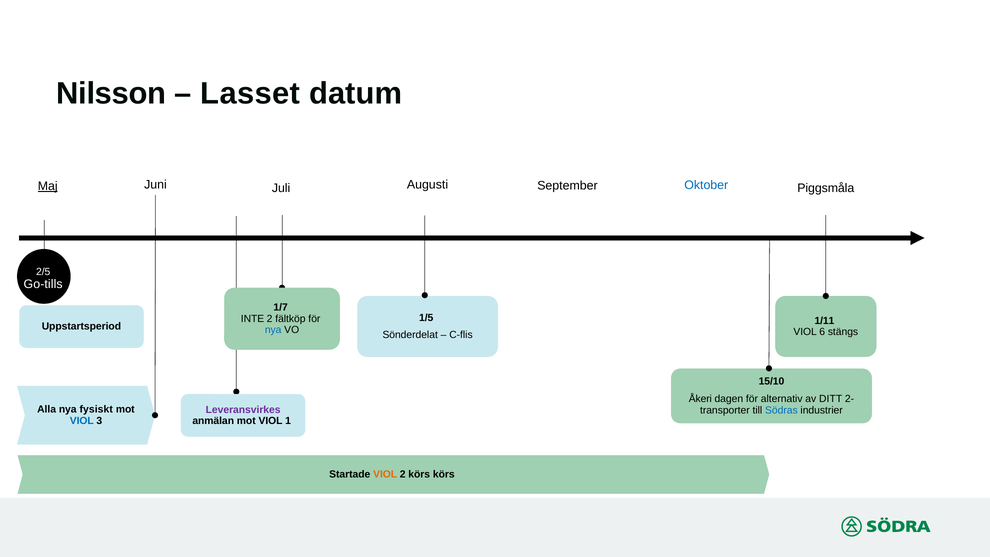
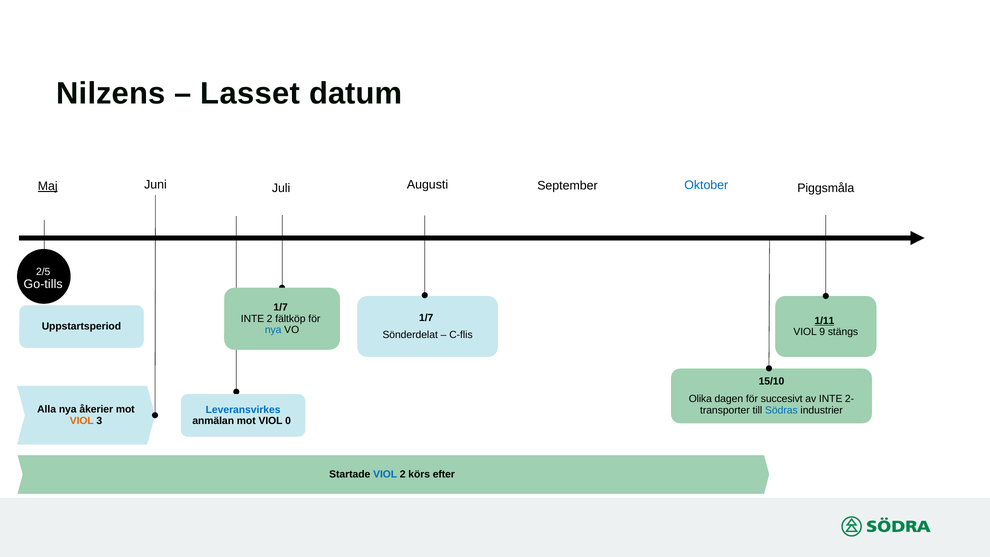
Nilsson: Nilsson -> Nilzens
1/5 at (426, 318): 1/5 -> 1/7
1/11 underline: none -> present
6: 6 -> 9
Åkeri: Åkeri -> Olika
alternativ: alternativ -> succesivt
av DITT: DITT -> INTE
fysiskt: fysiskt -> åkerier
Leveransvirkes colour: purple -> blue
VIOL at (82, 421) colour: blue -> orange
1: 1 -> 0
VIOL at (385, 474) colour: orange -> blue
körs körs: körs -> efter
